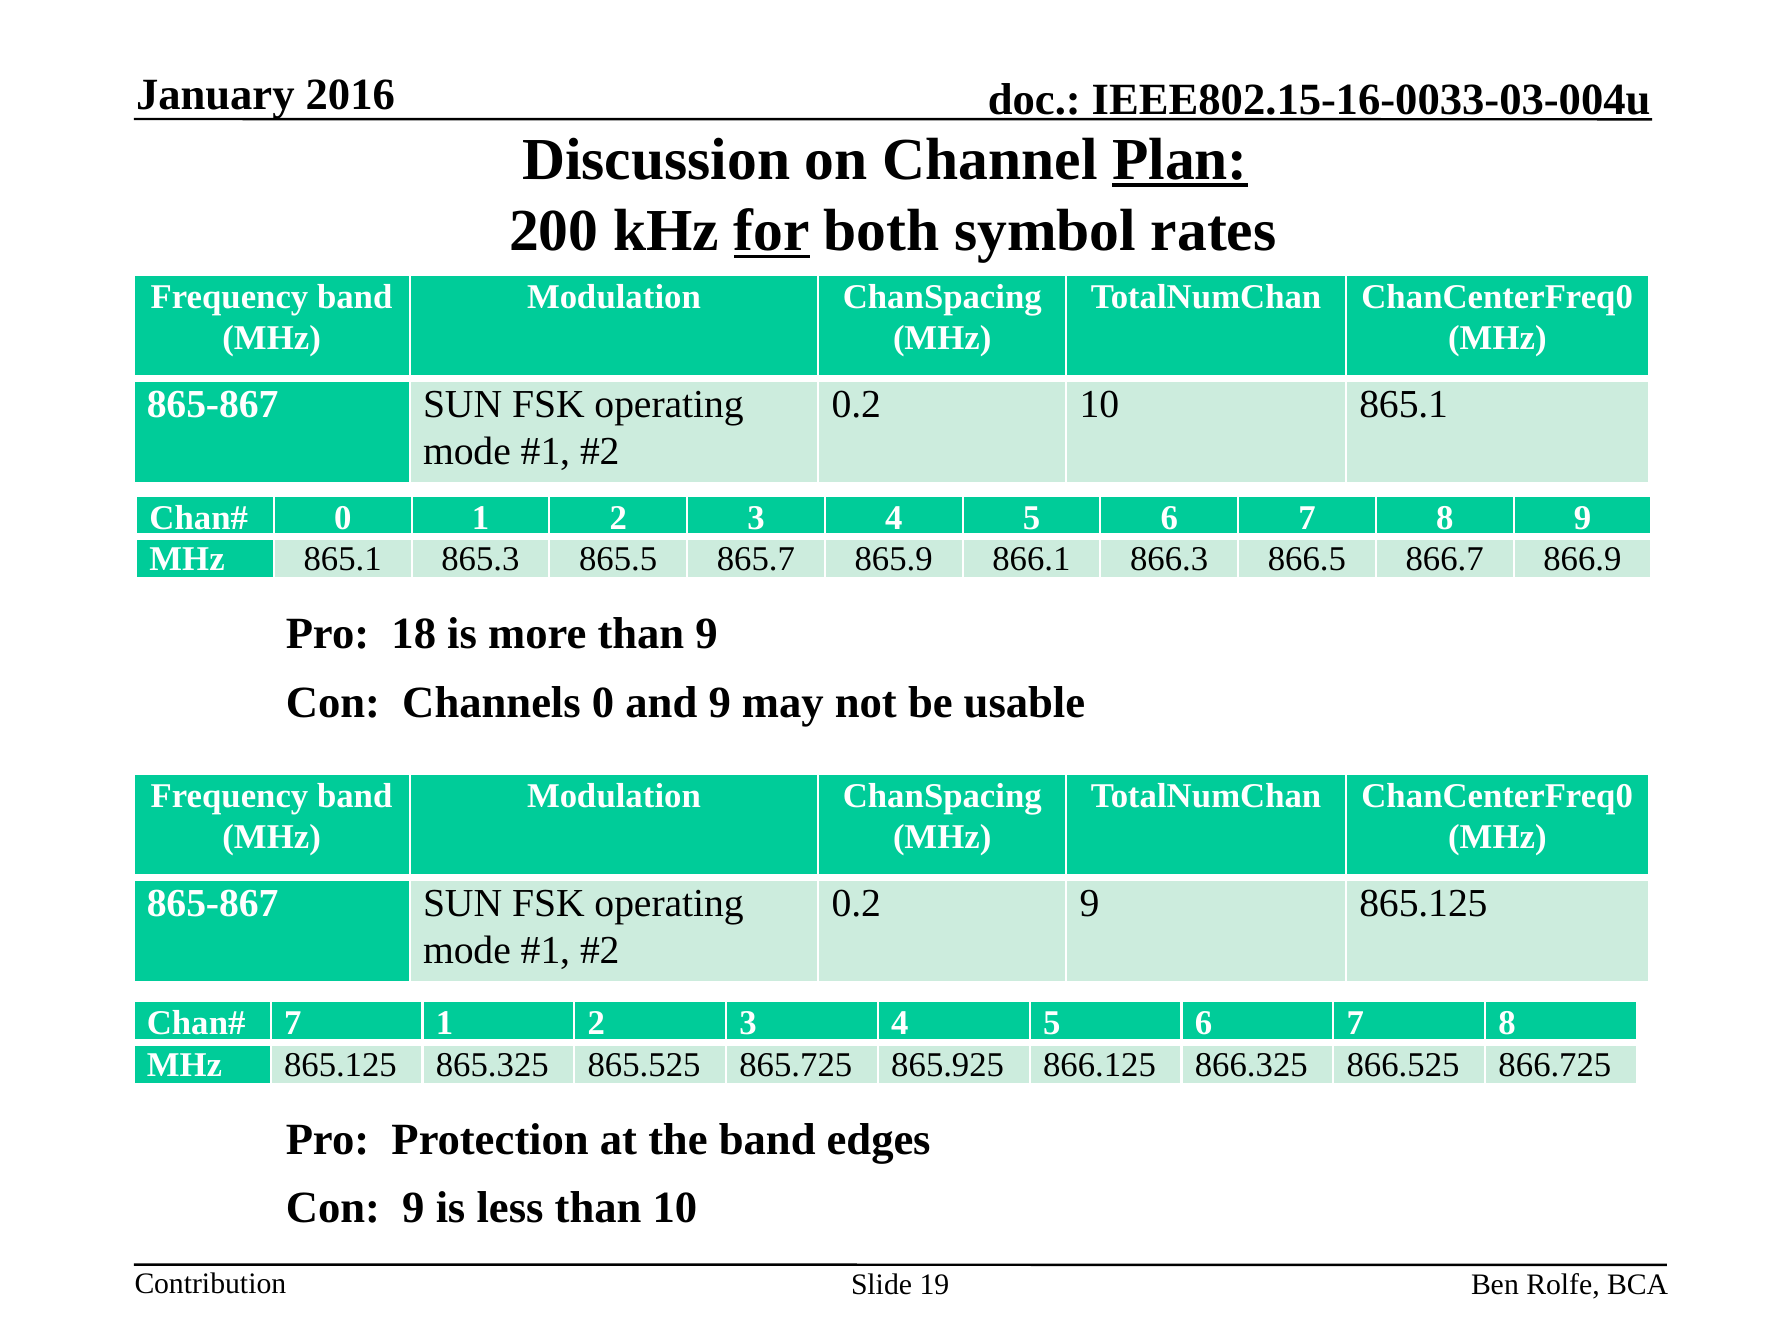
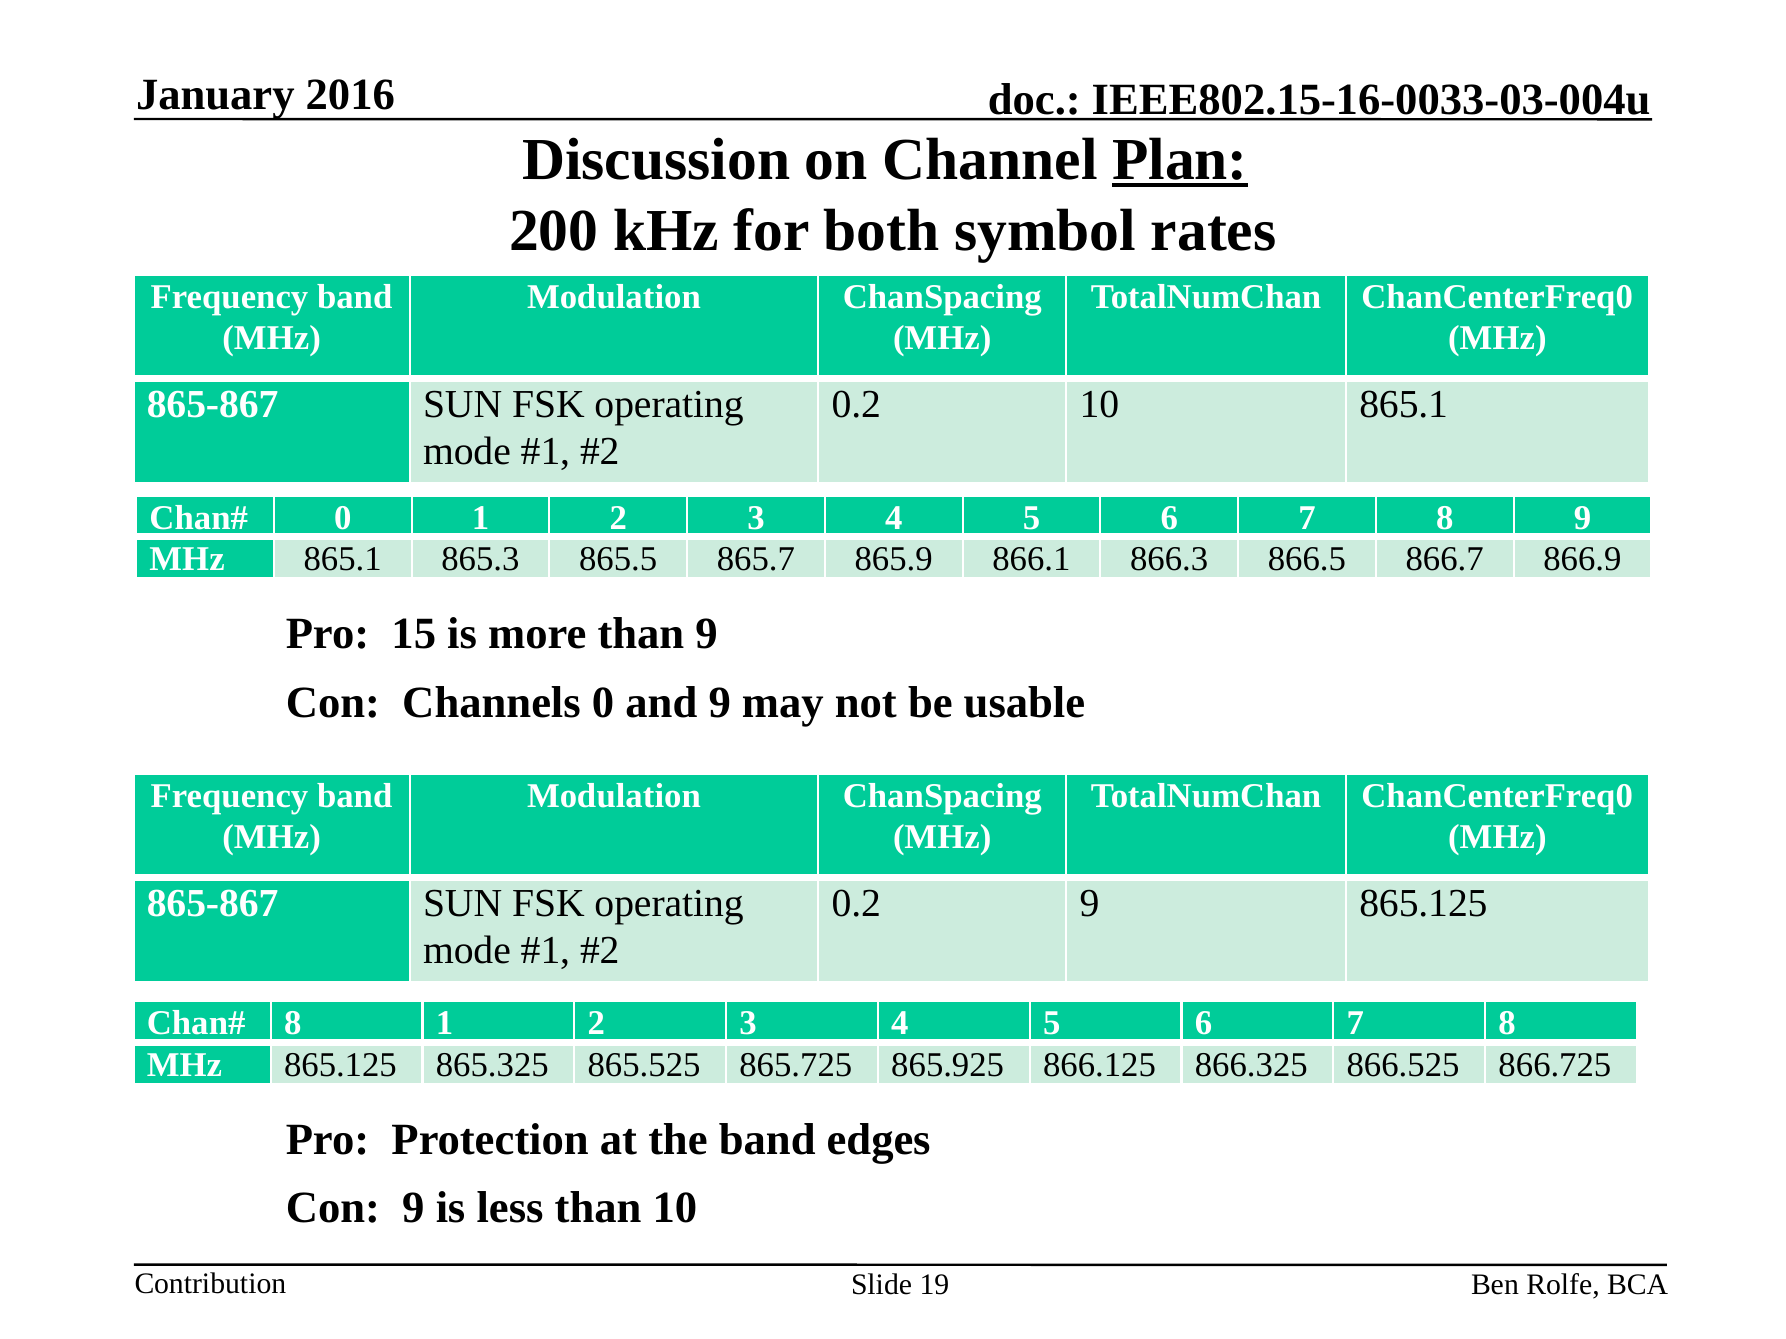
for underline: present -> none
18: 18 -> 15
7 at (293, 1024): 7 -> 8
